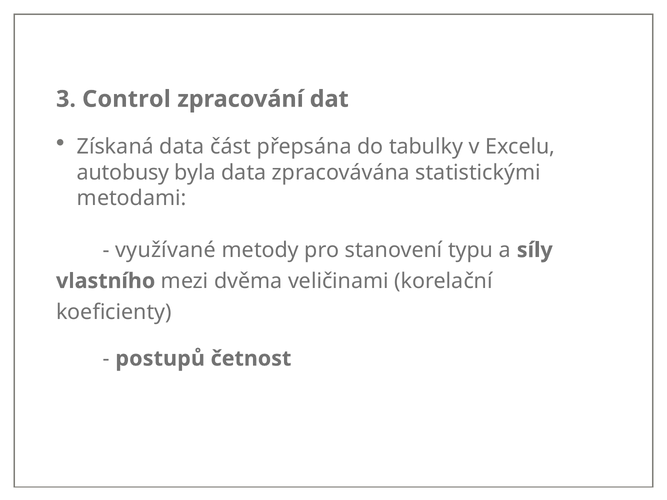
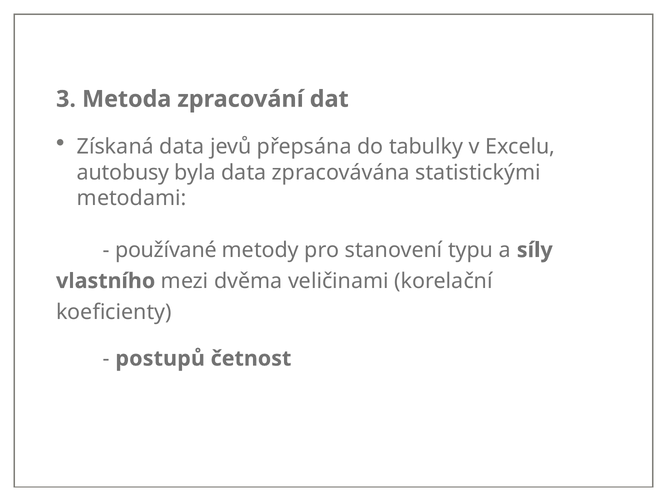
Control: Control -> Metoda
část: část -> jevů
využívané: využívané -> používané
